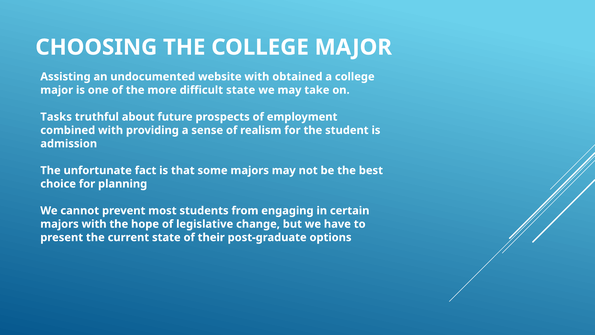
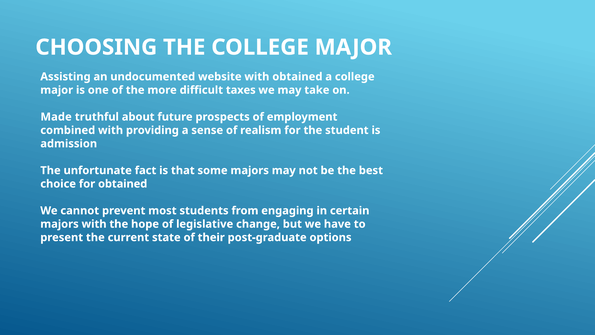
difficult state: state -> taxes
Tasks: Tasks -> Made
for planning: planning -> obtained
